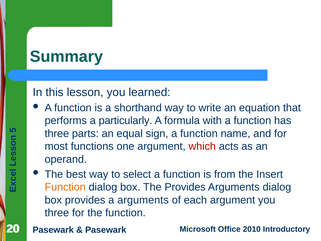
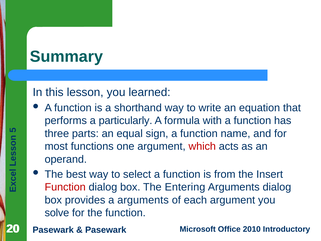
Function at (65, 187) colour: orange -> red
The Provides: Provides -> Entering
three at (57, 213): three -> solve
